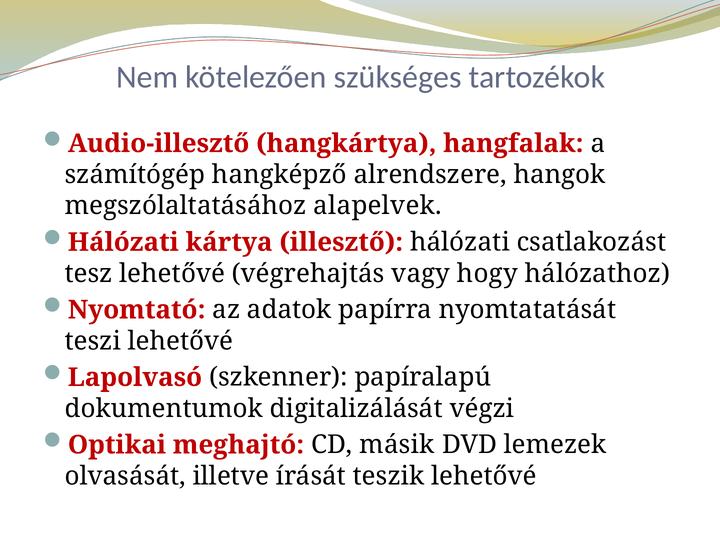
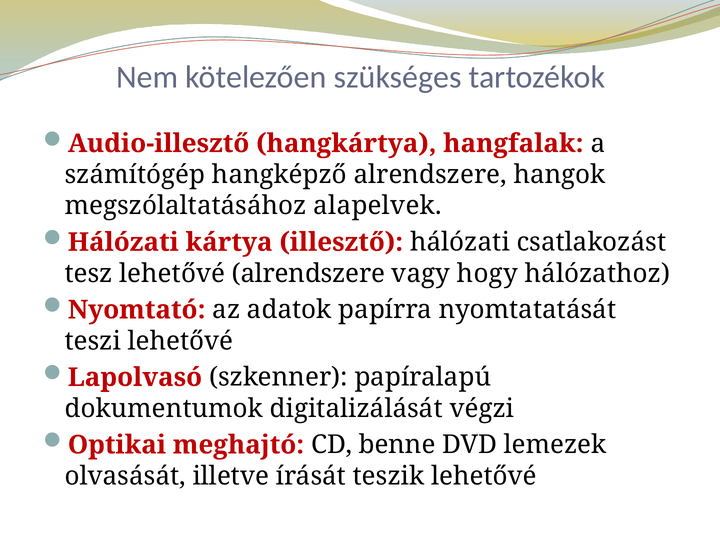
lehetővé végrehajtás: végrehajtás -> alrendszere
másik: másik -> benne
